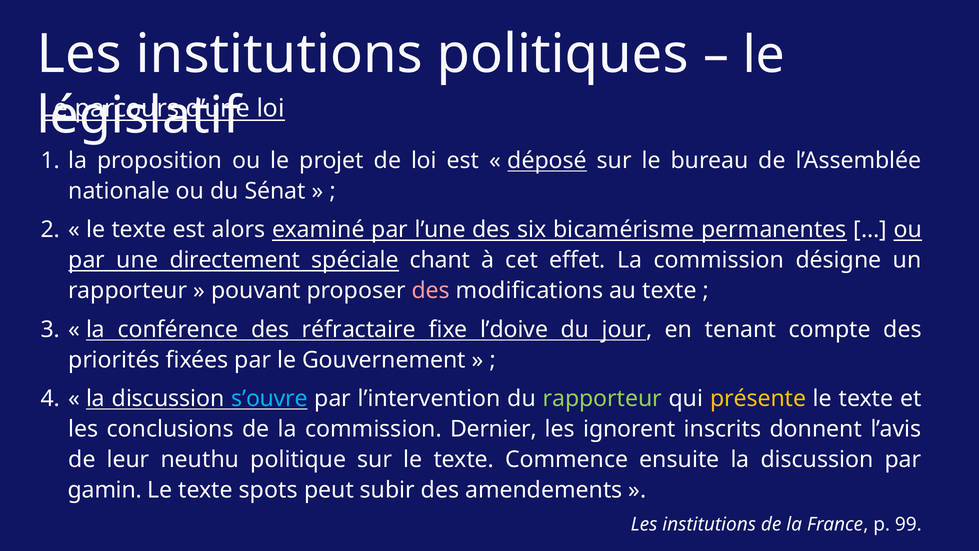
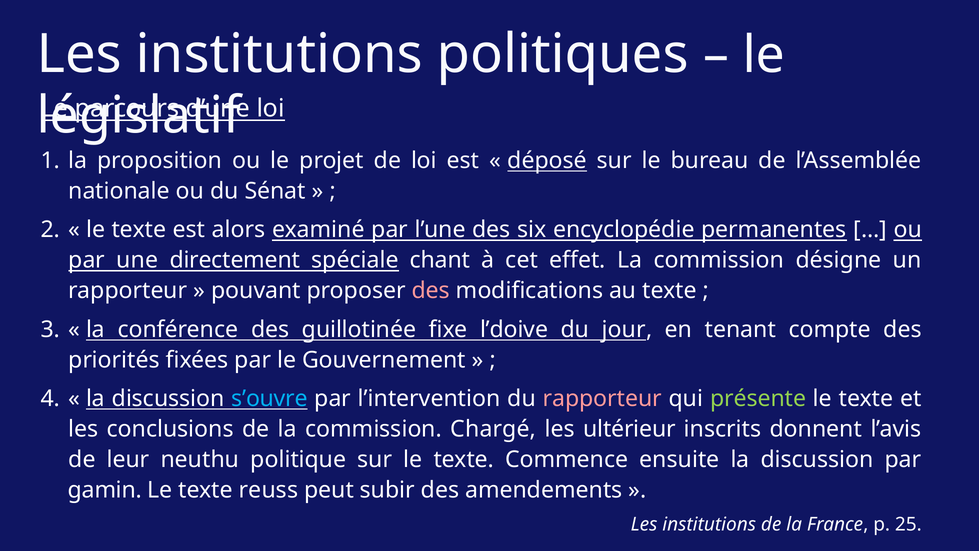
bicamérisme: bicamérisme -> encyclopédie
réfractaire: réfractaire -> guillotinée
rapporteur at (602, 398) colour: light green -> pink
présente colour: yellow -> light green
Dernier: Dernier -> Chargé
ignorent: ignorent -> ultérieur
spots: spots -> reuss
99: 99 -> 25
